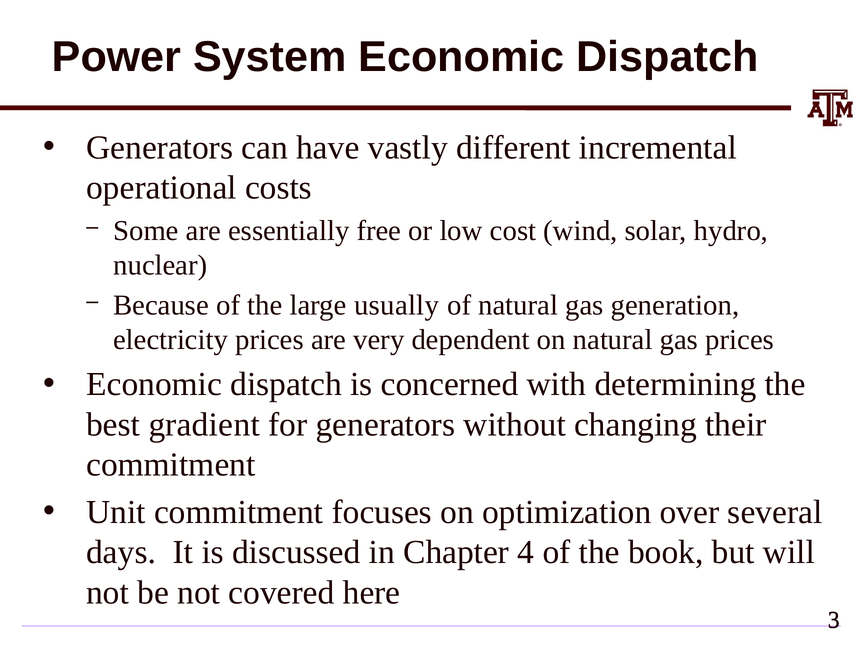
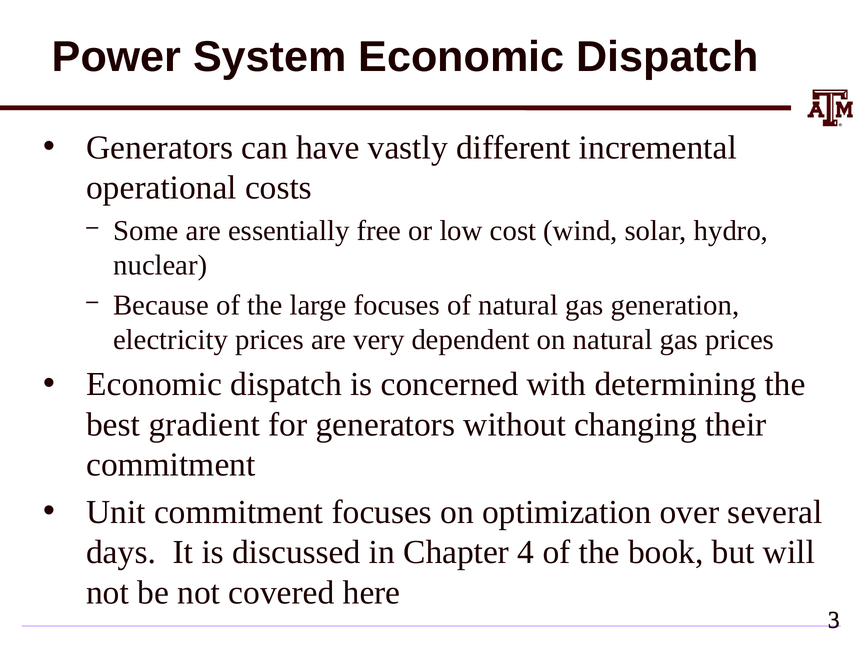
large usually: usually -> focuses
